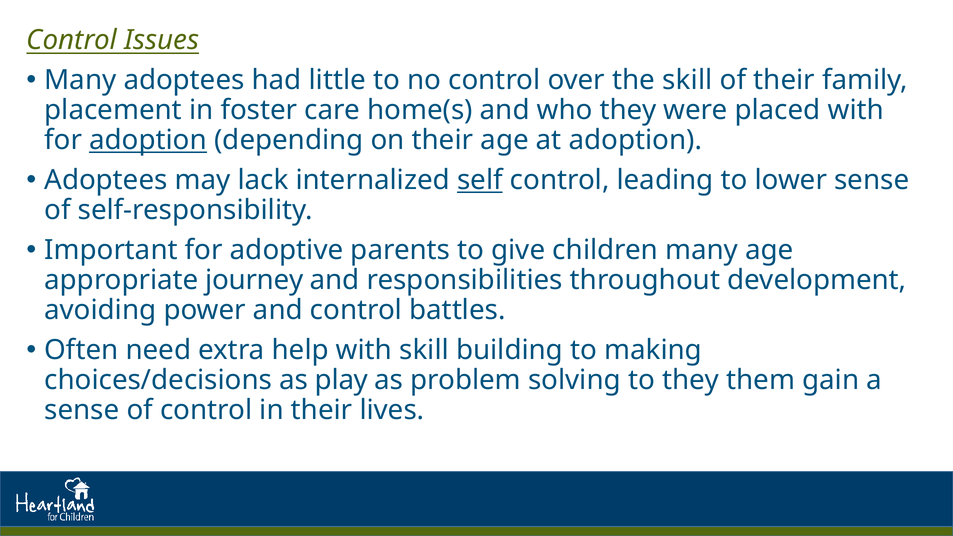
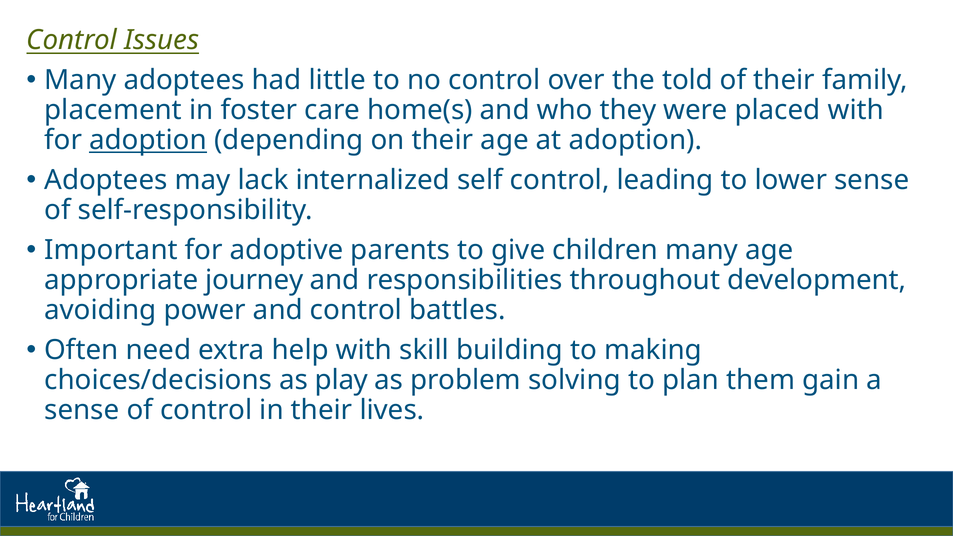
the skill: skill -> told
self underline: present -> none
to they: they -> plan
